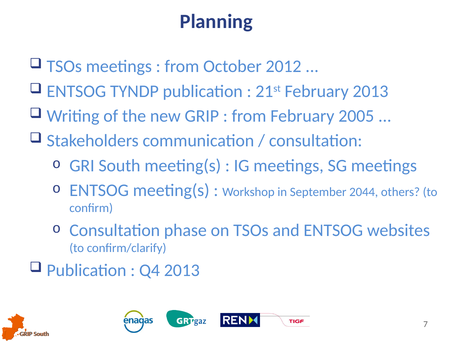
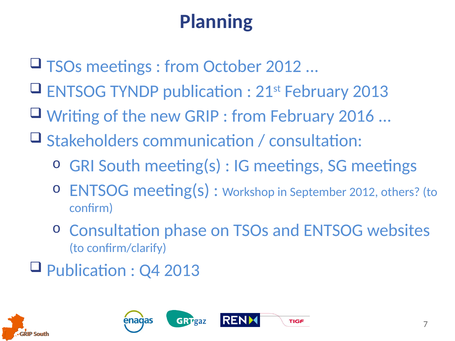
2005: 2005 -> 2016
September 2044: 2044 -> 2012
